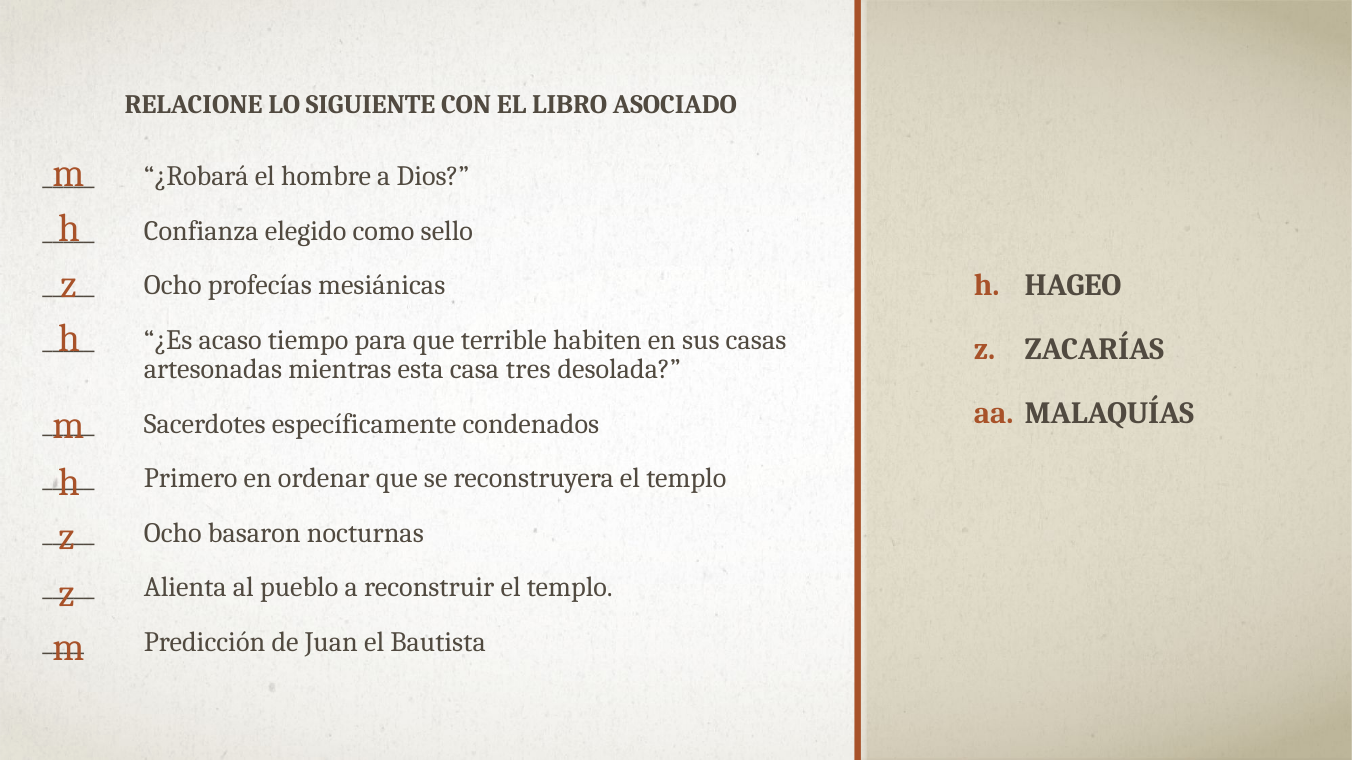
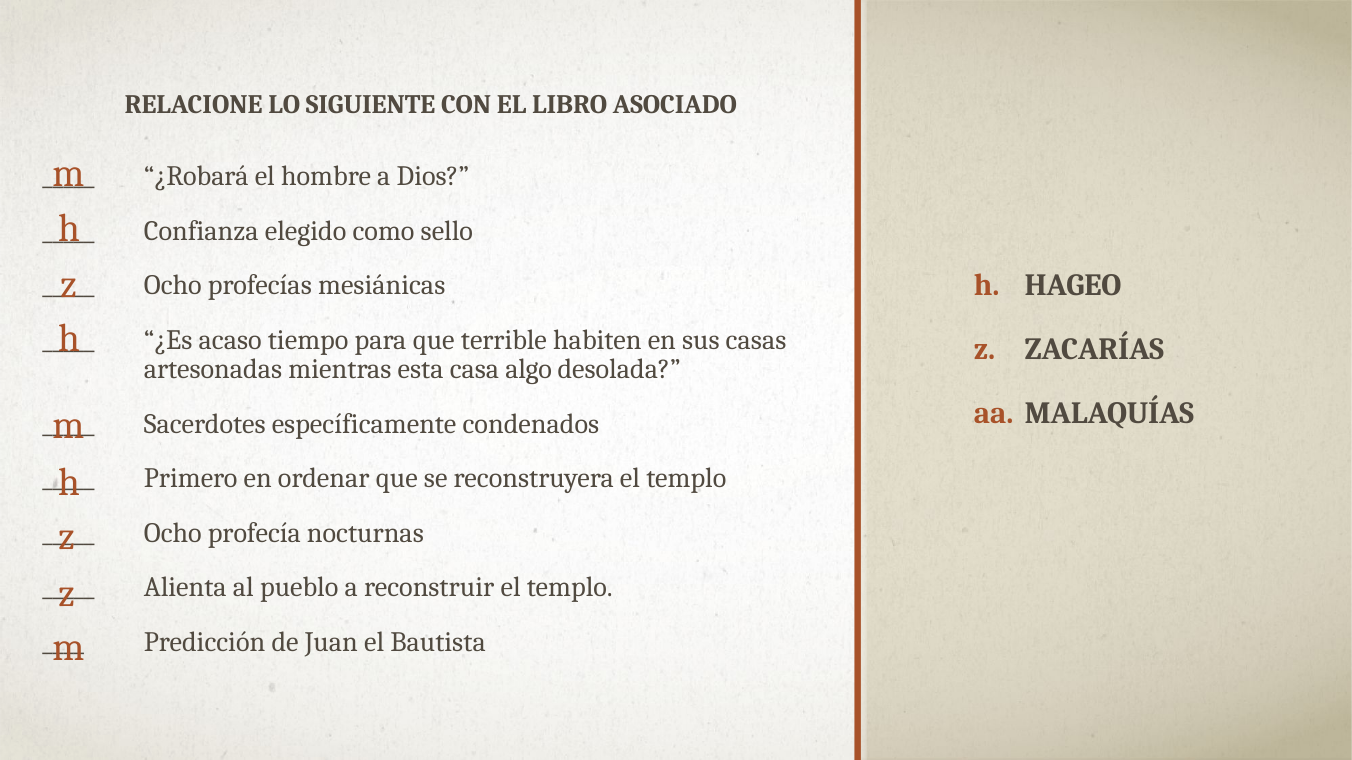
tres: tres -> algo
basaron: basaron -> profecía
